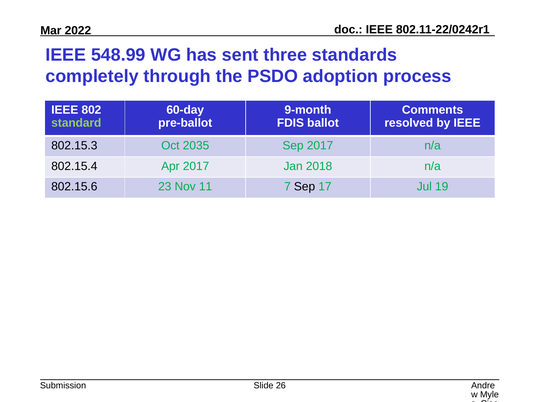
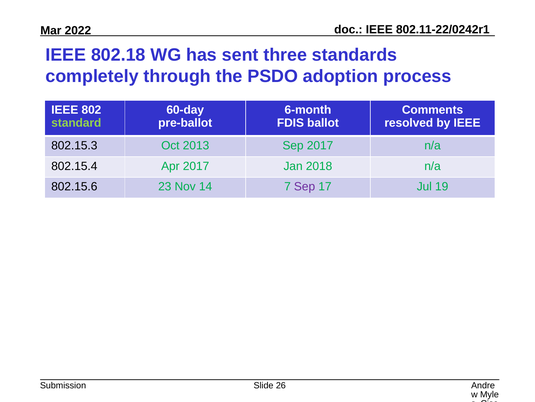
548.99: 548.99 -> 802.18
9-month: 9-month -> 6-month
2035: 2035 -> 2013
11: 11 -> 14
Sep at (305, 186) colour: black -> purple
